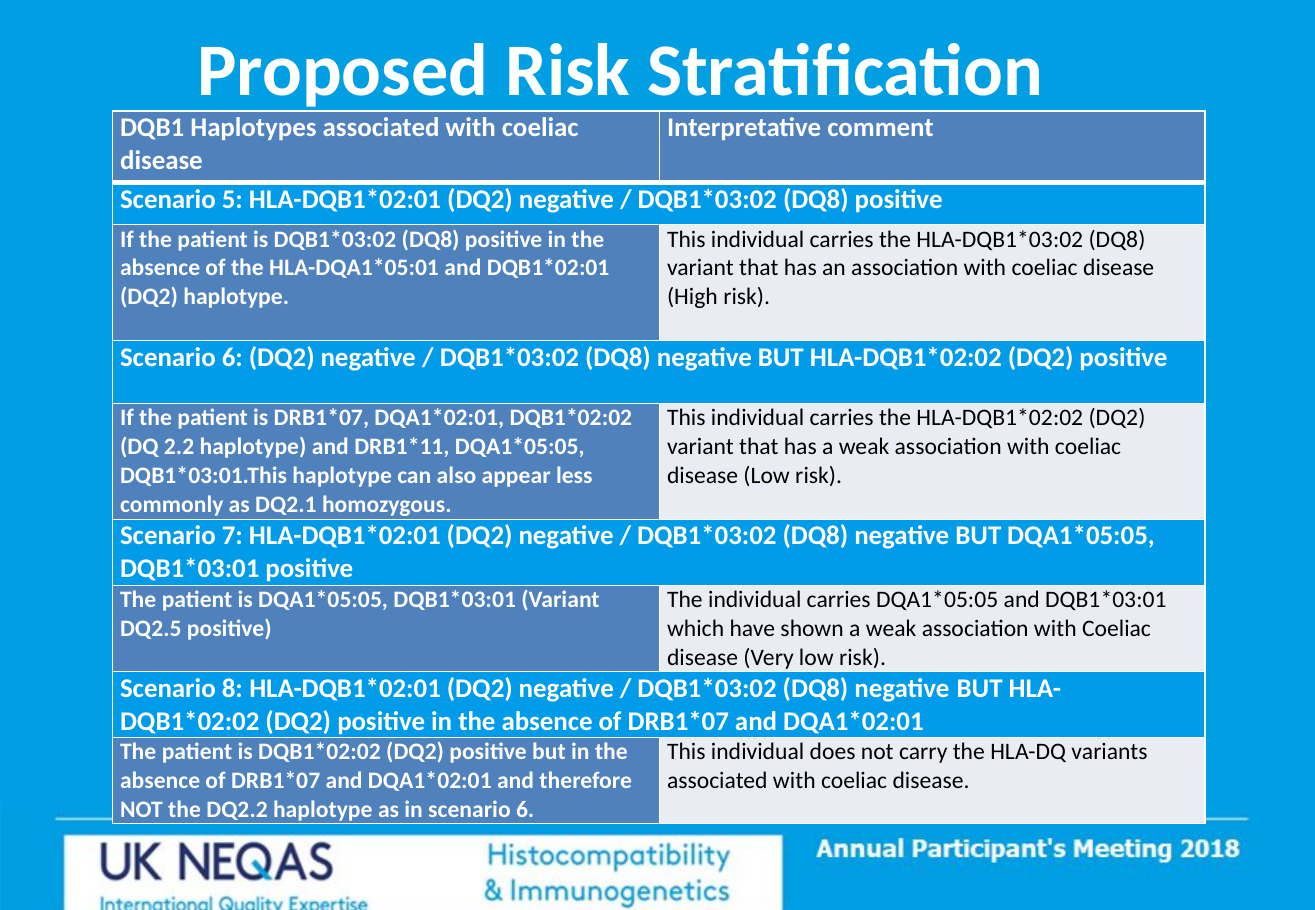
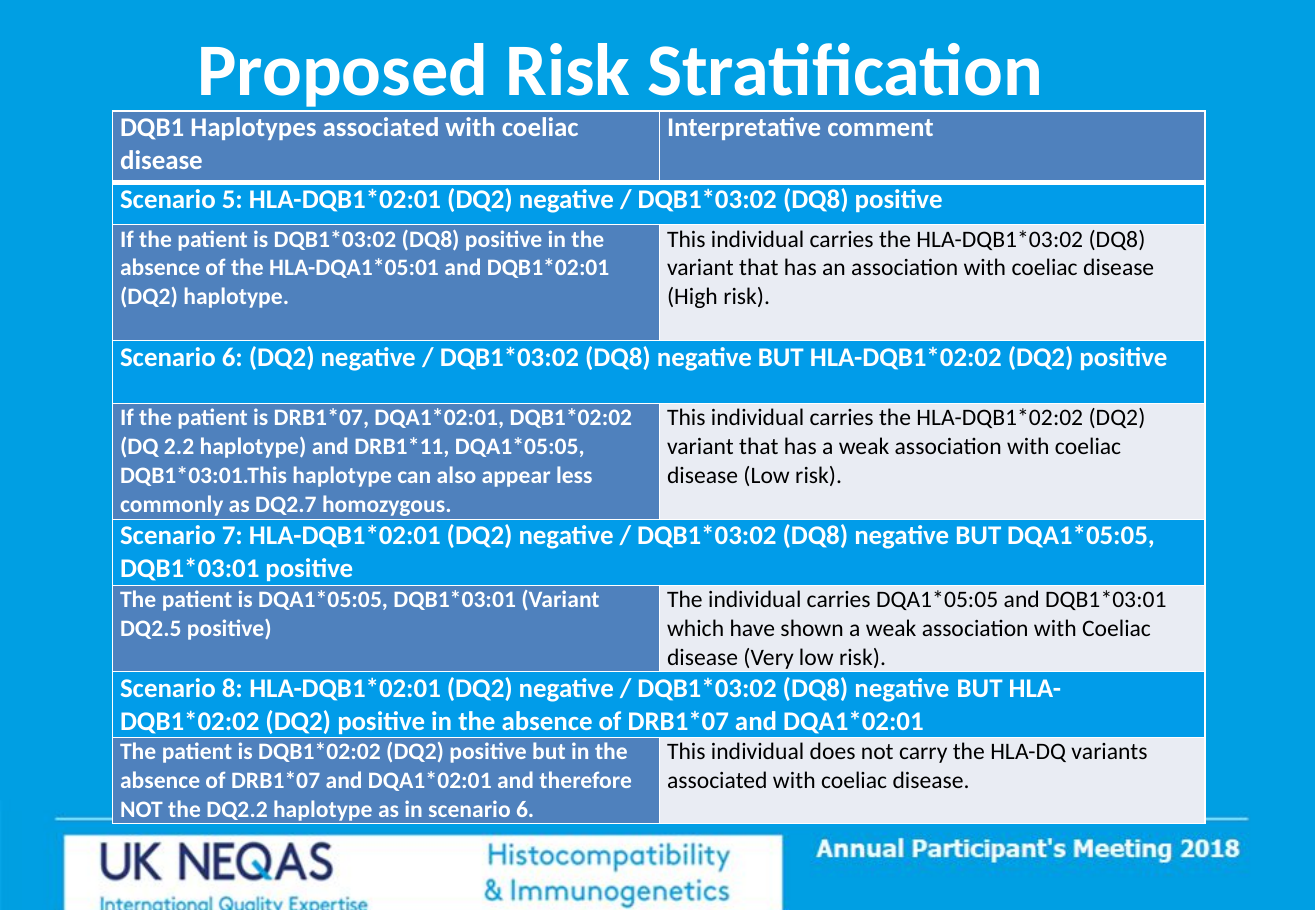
DQ2.1: DQ2.1 -> DQ2.7
